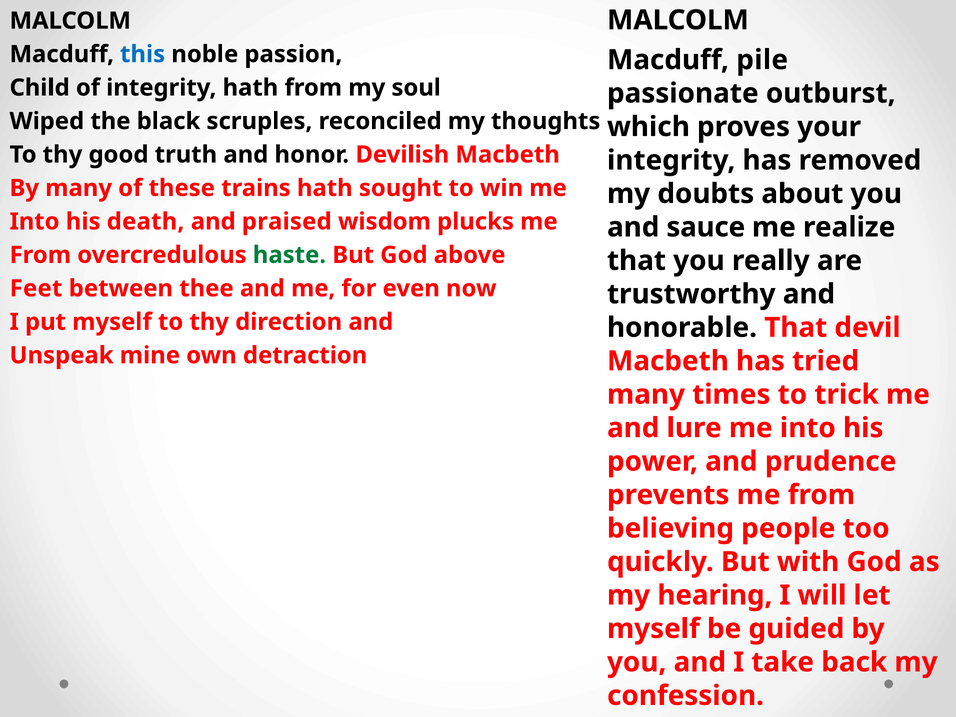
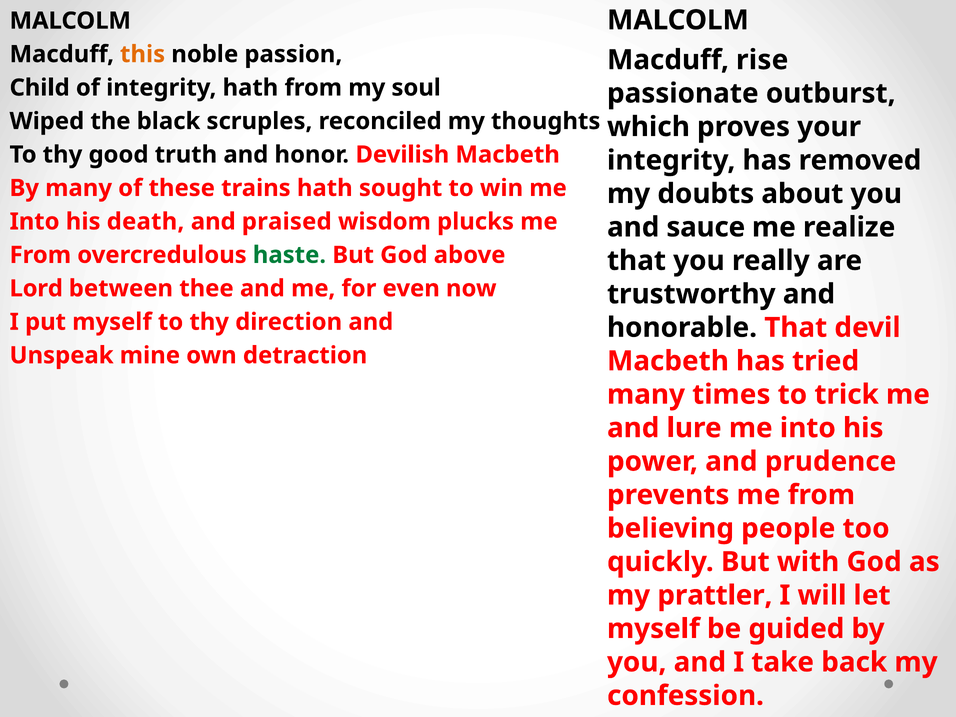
this colour: blue -> orange
pile: pile -> rise
Feet: Feet -> Lord
hearing: hearing -> prattler
